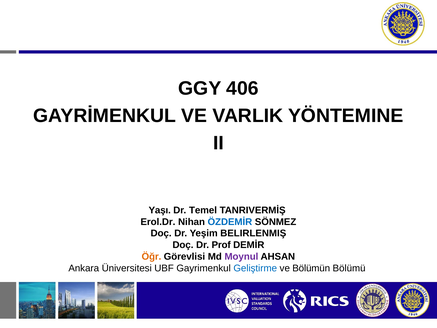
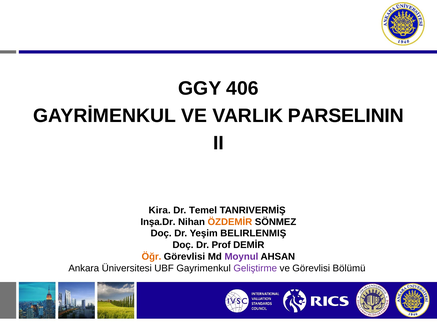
YÖNTEMINE: YÖNTEMINE -> PARSELININ
Yaşı: Yaşı -> Kira
Erol.Dr: Erol.Dr -> Inşa.Dr
ÖZDEMİR colour: blue -> orange
Geliştirme colour: blue -> purple
ve Bölümün: Bölümün -> Görevlisi
